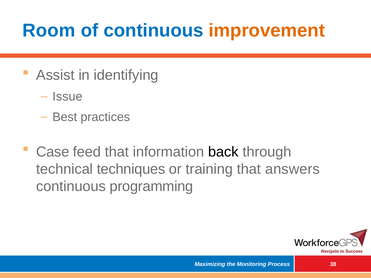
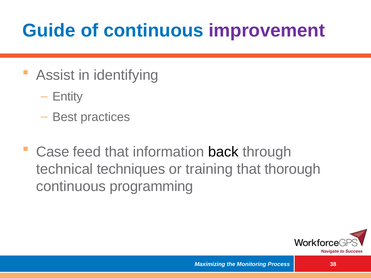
Room: Room -> Guide
improvement colour: orange -> purple
Issue: Issue -> Entity
answers: answers -> thorough
